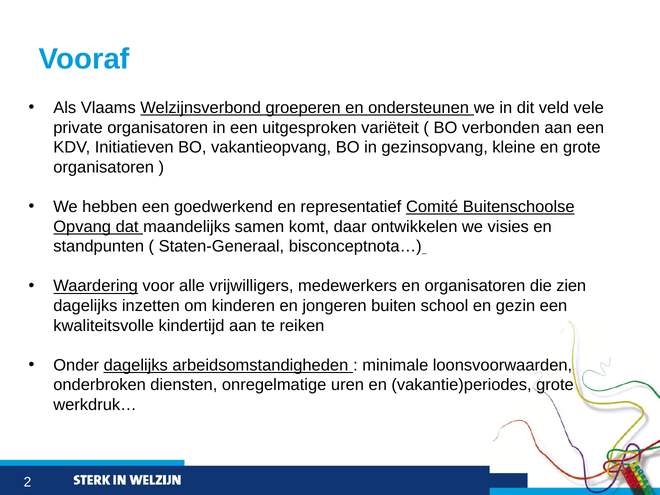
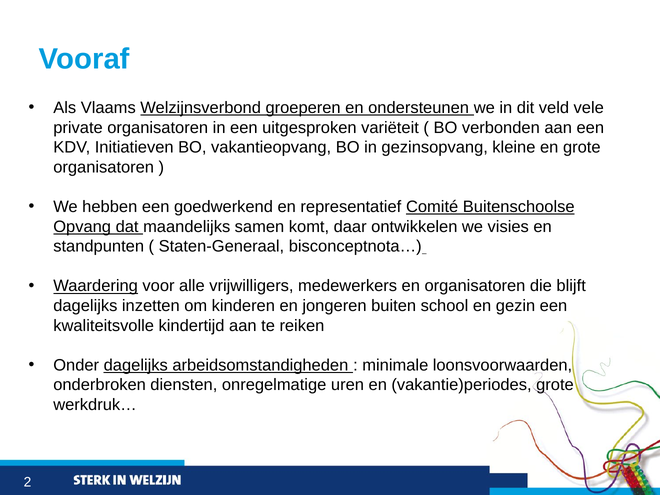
zien: zien -> blijft
